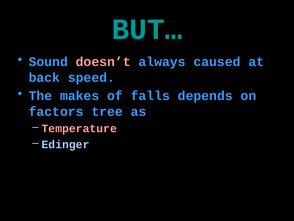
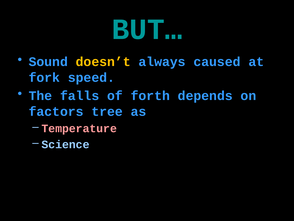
doesn’t colour: pink -> yellow
back: back -> fork
makes: makes -> falls
falls: falls -> forth
Edinger: Edinger -> Science
